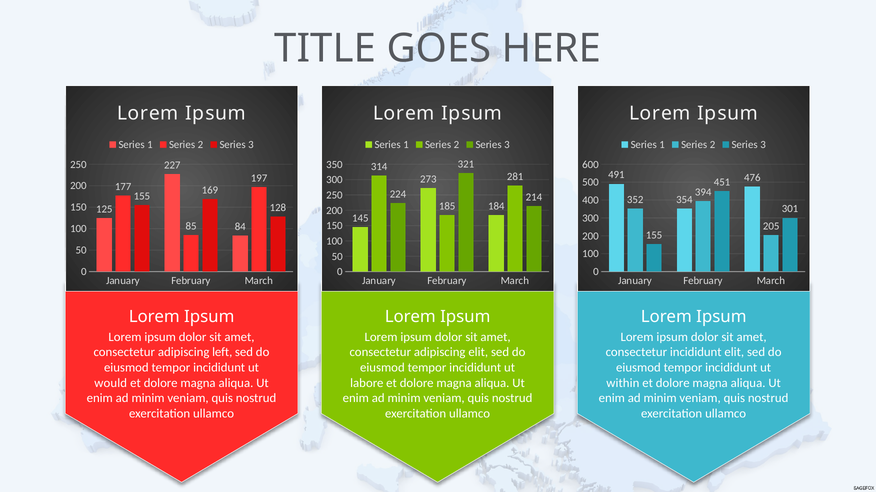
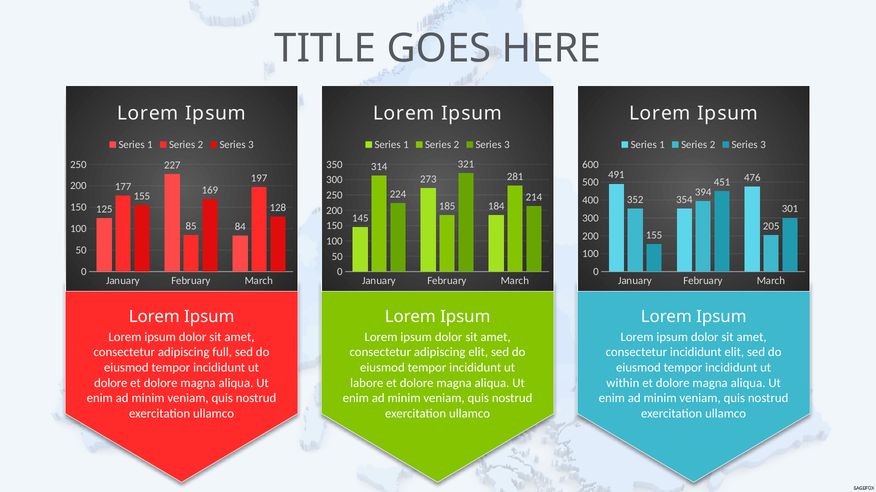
left: left -> full
would at (111, 383): would -> dolore
